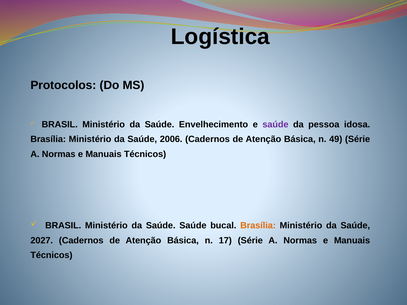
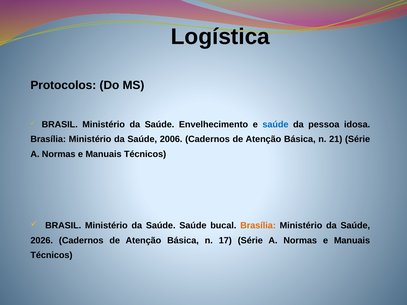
saúde at (275, 125) colour: purple -> blue
49: 49 -> 21
2027: 2027 -> 2026
